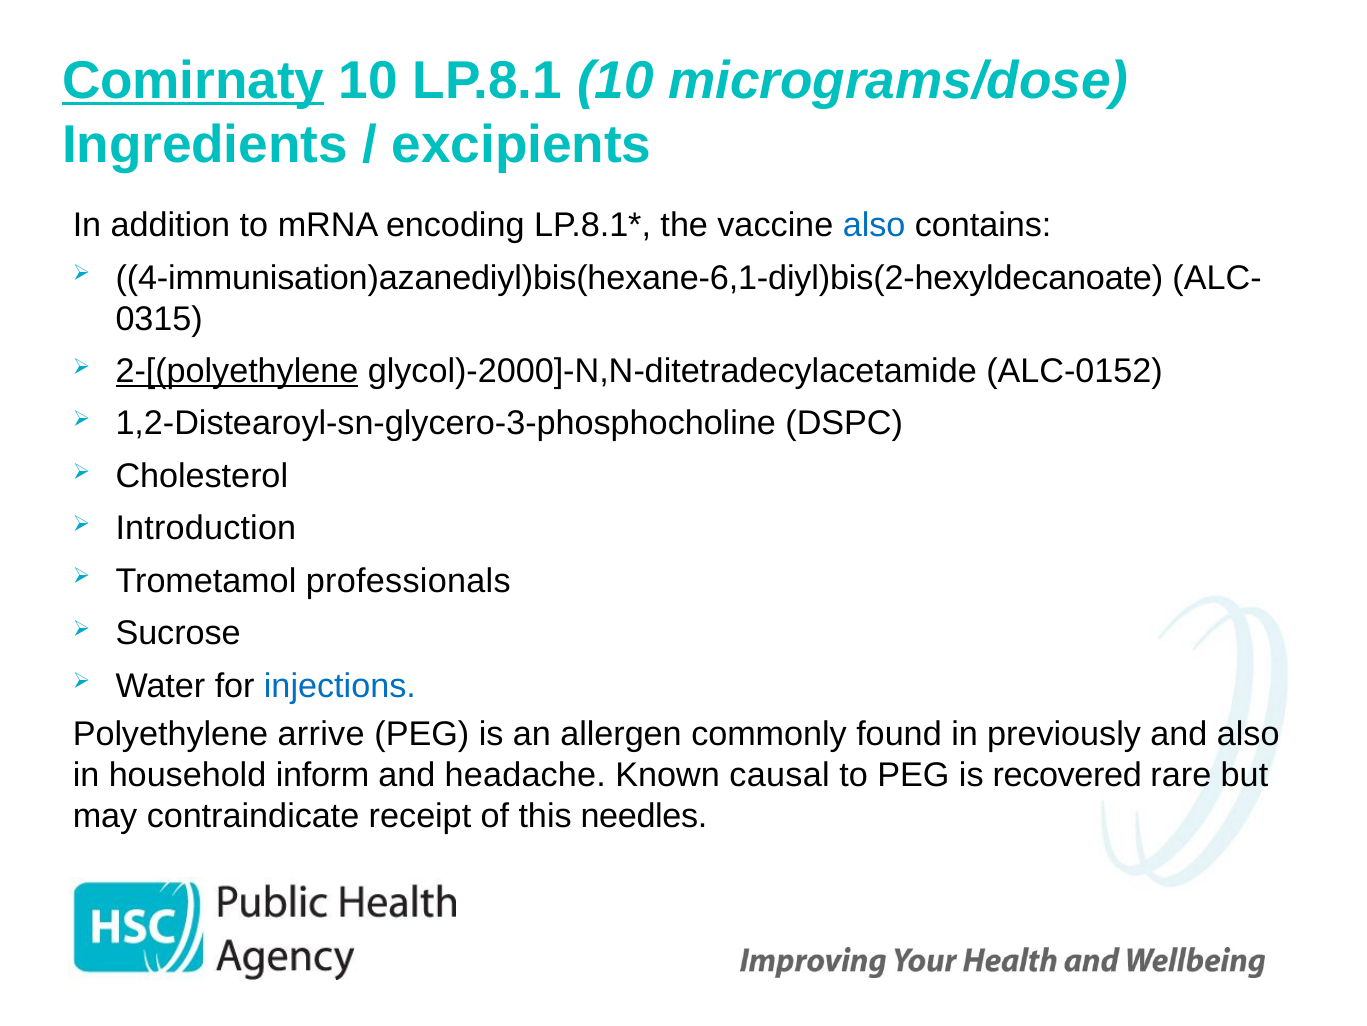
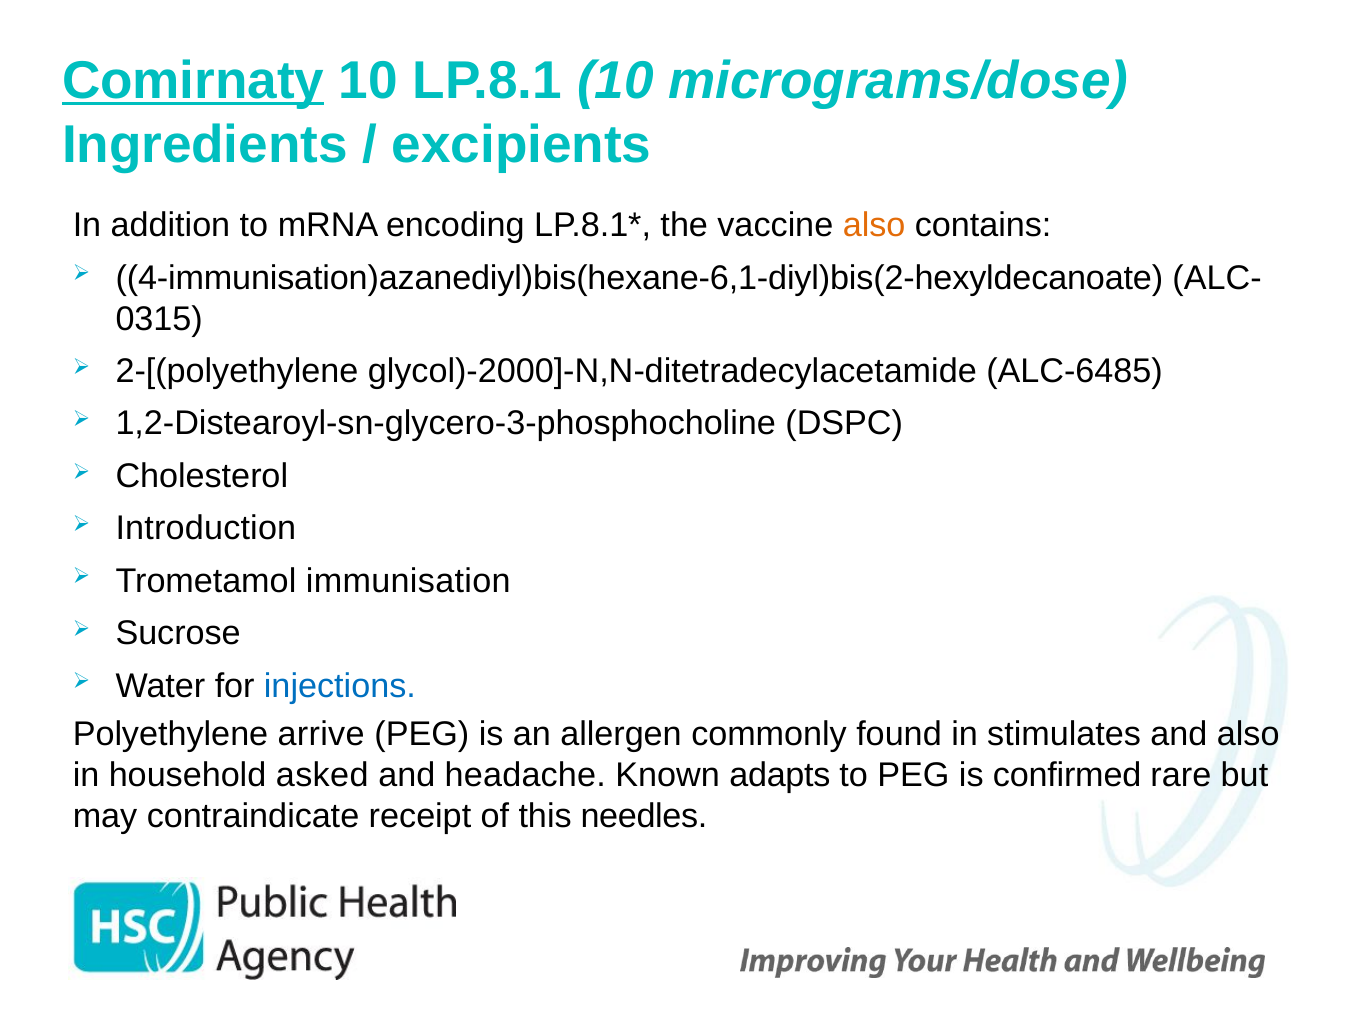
also at (874, 225) colour: blue -> orange
2-[(polyethylene underline: present -> none
ALC-0152: ALC-0152 -> ALC-6485
professionals: professionals -> immunisation
previously: previously -> stimulates
inform: inform -> asked
causal: causal -> adapts
recovered: recovered -> confirmed
